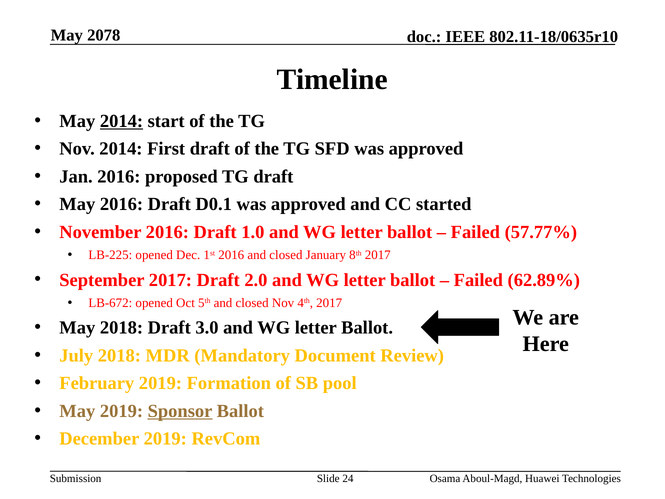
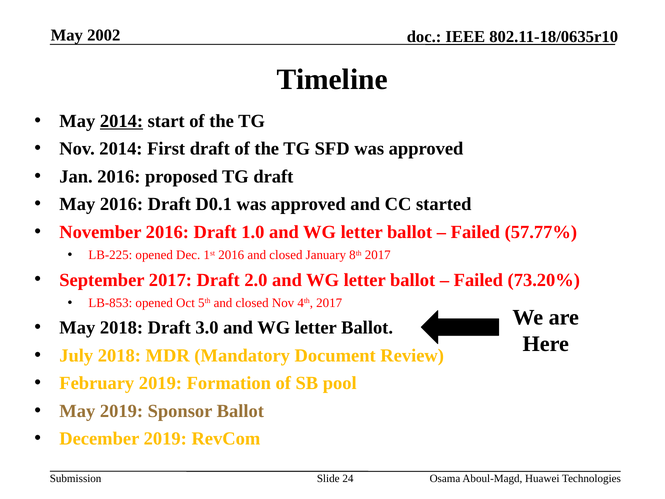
2078: 2078 -> 2002
62.89%: 62.89% -> 73.20%
LB-672: LB-672 -> LB-853
Sponsor underline: present -> none
